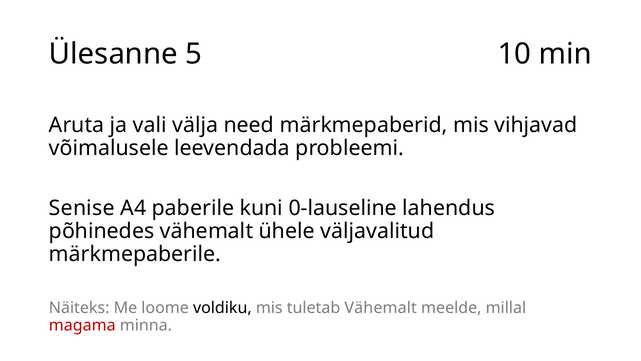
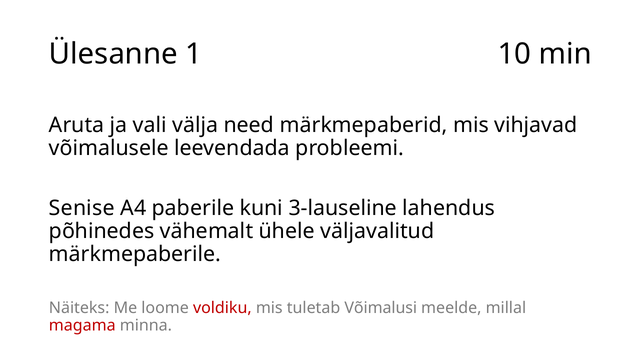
5: 5 -> 1
0-lauseline: 0-lauseline -> 3-lauseline
voldiku colour: black -> red
tuletab Vähemalt: Vähemalt -> Võimalusi
